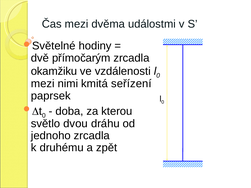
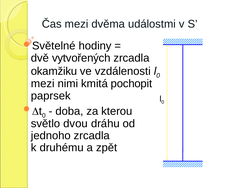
přímočarým: přímočarým -> vytvořených
seřízení: seřízení -> pochopit
